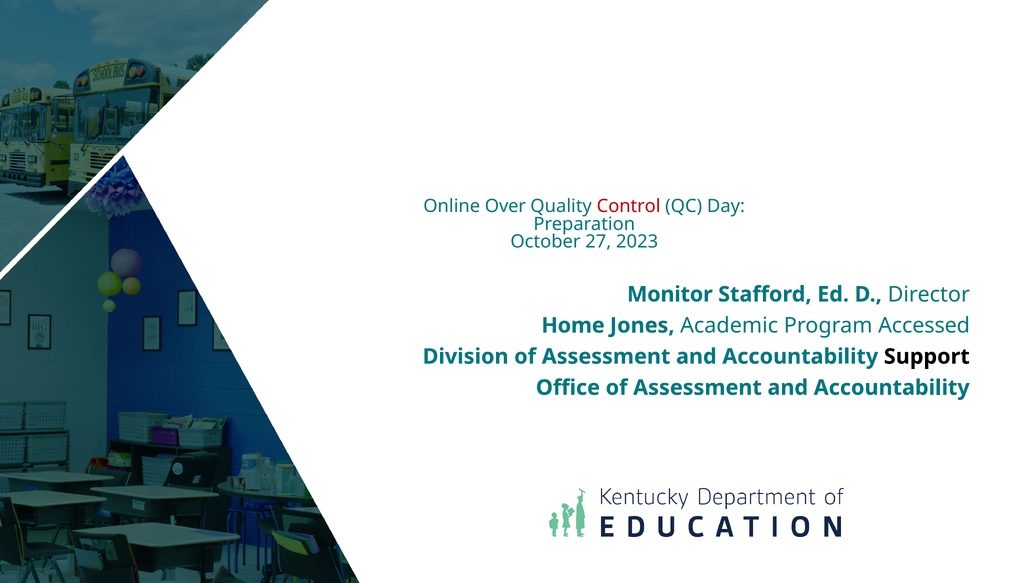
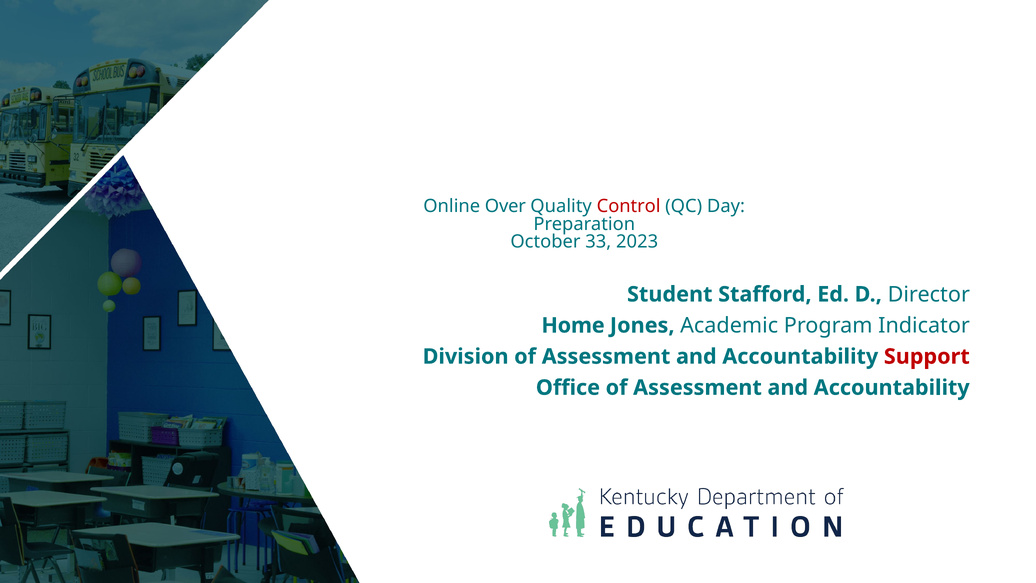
27: 27 -> 33
Monitor: Monitor -> Student
Accessed: Accessed -> Indicator
Support colour: black -> red
